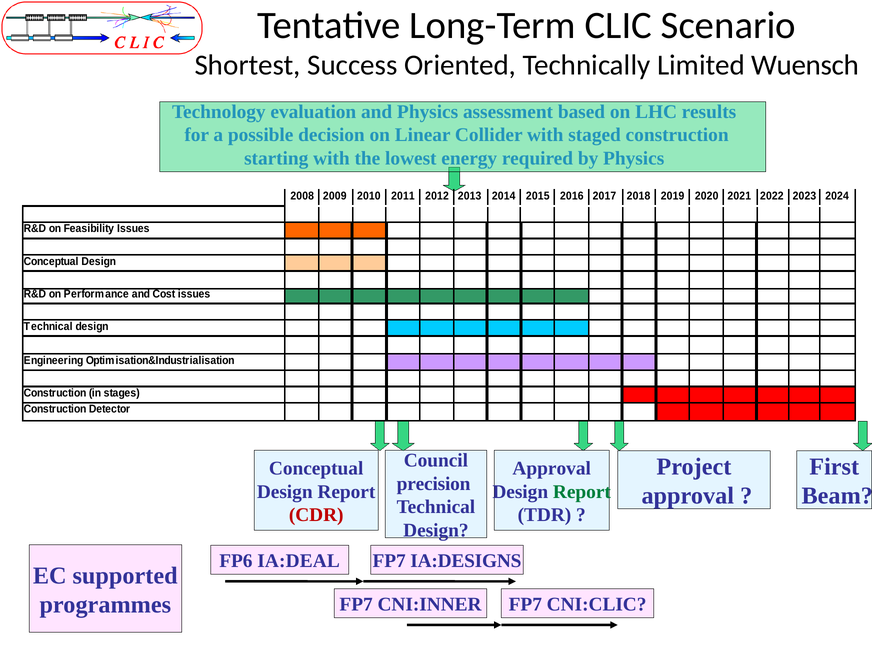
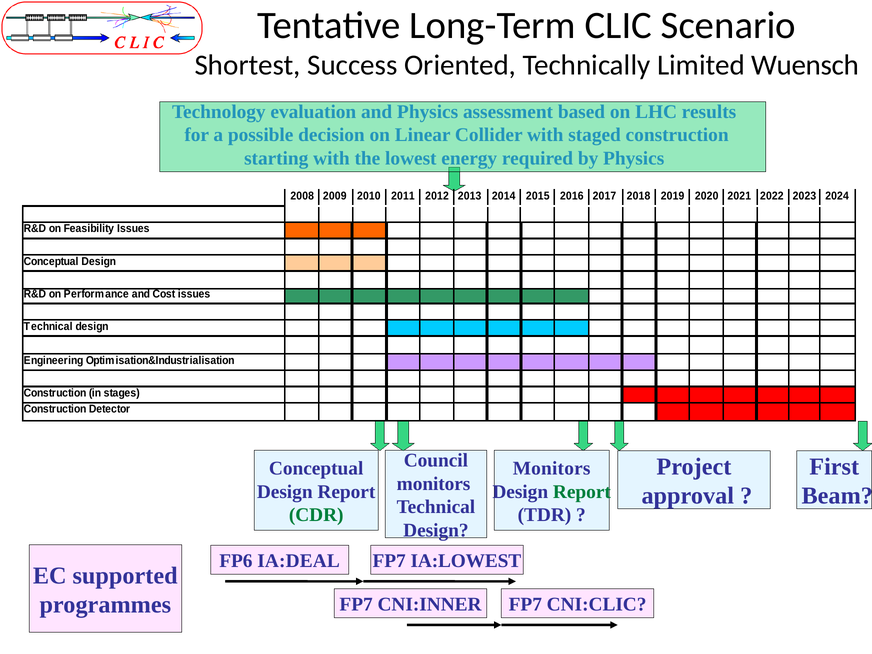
Approval at (552, 469): Approval -> Monitors
precision at (434, 484): precision -> monitors
CDR colour: red -> green
IA:DESIGNS: IA:DESIGNS -> IA:LOWEST
